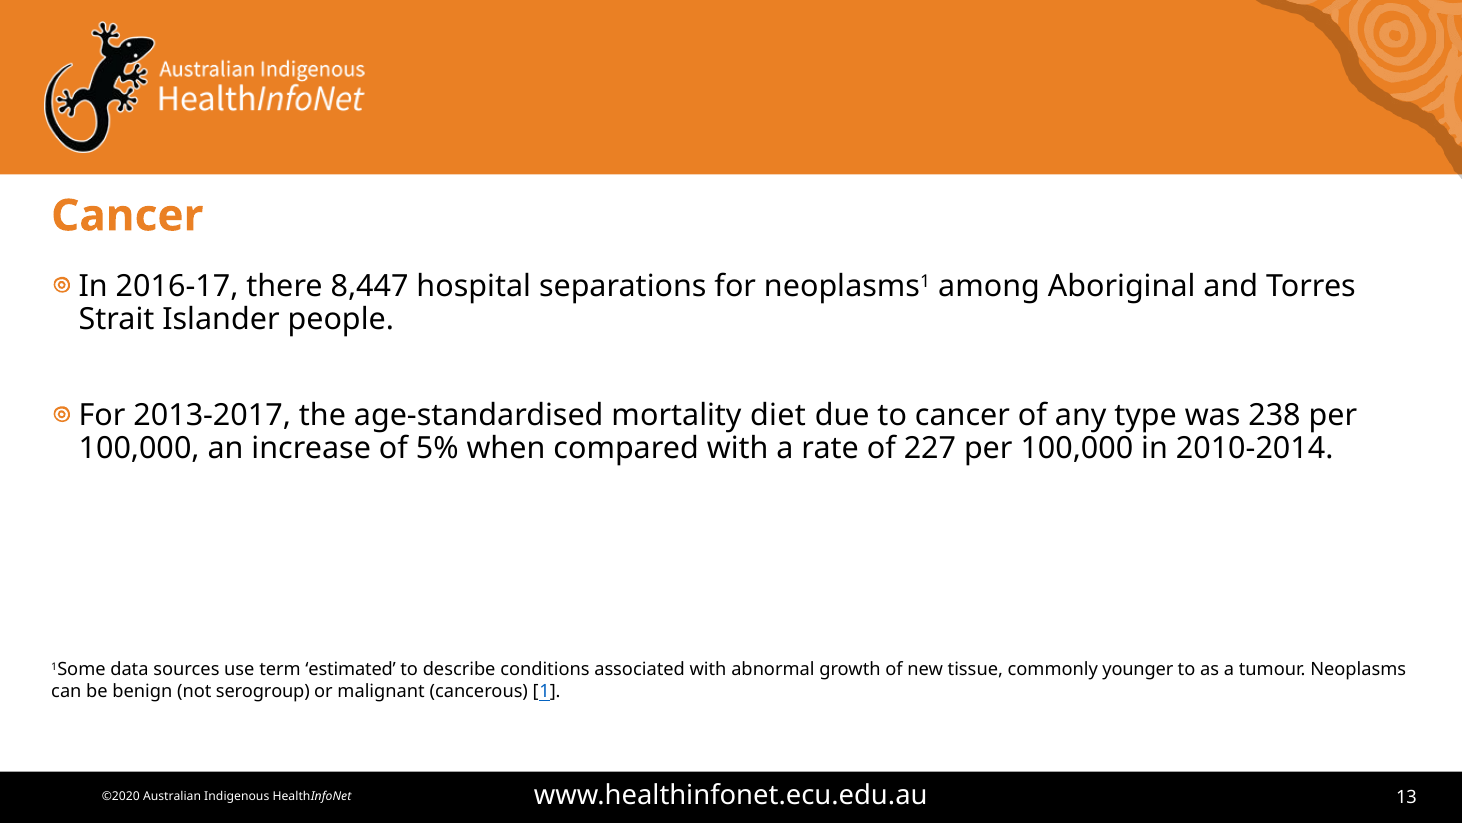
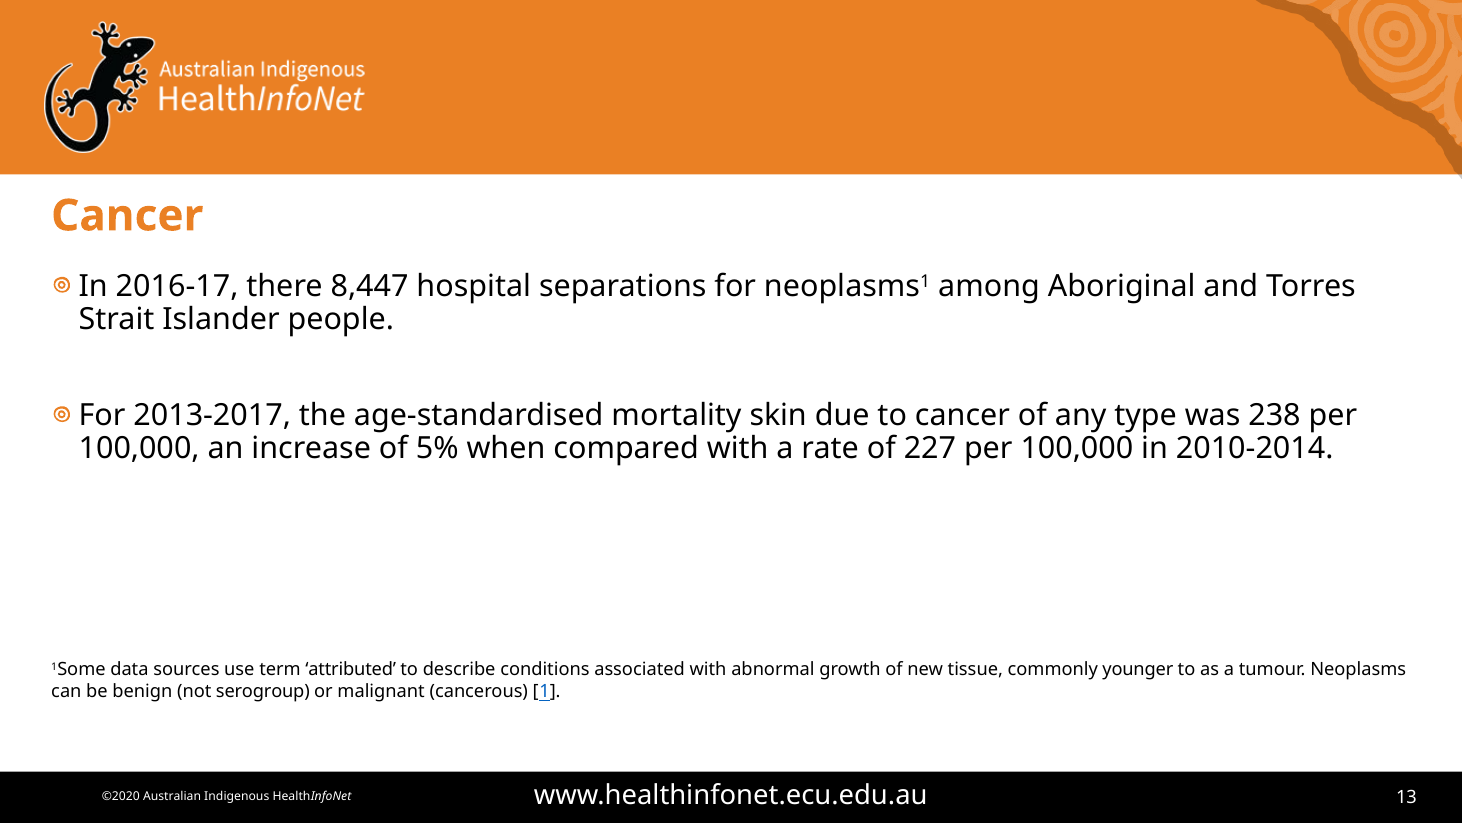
diet: diet -> skin
estimated: estimated -> attributed
